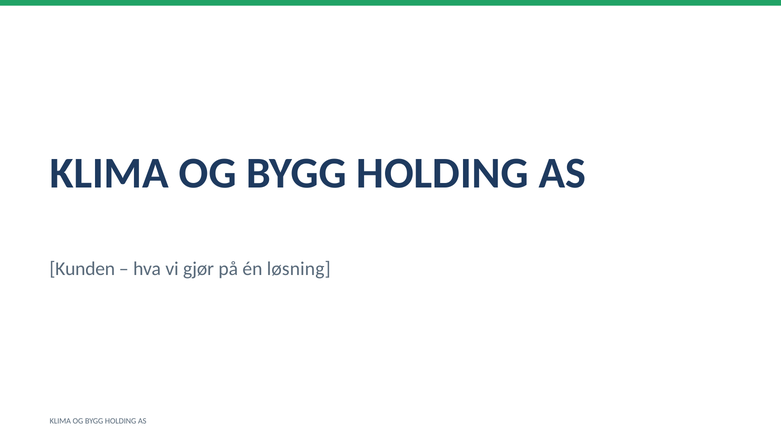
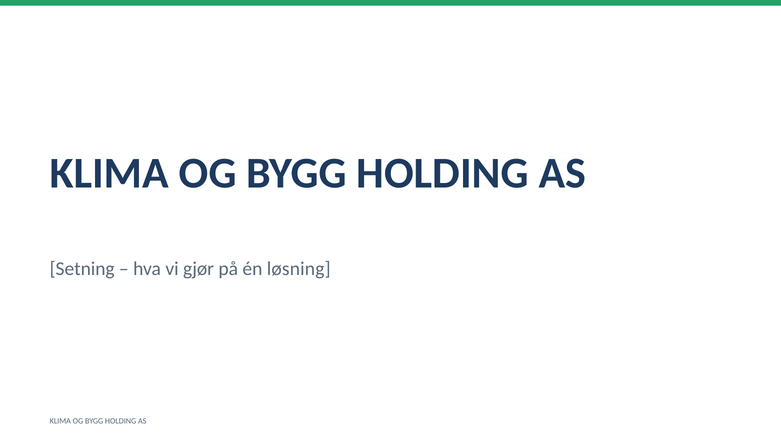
Kunden: Kunden -> Setning
